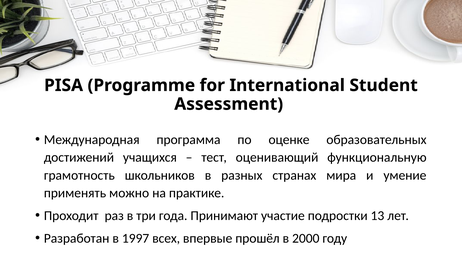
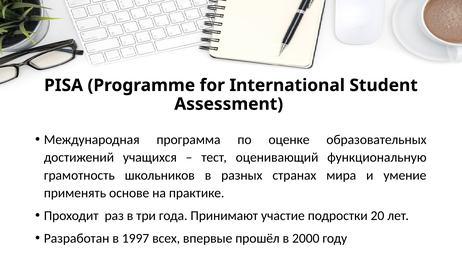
можно: можно -> основе
13: 13 -> 20
